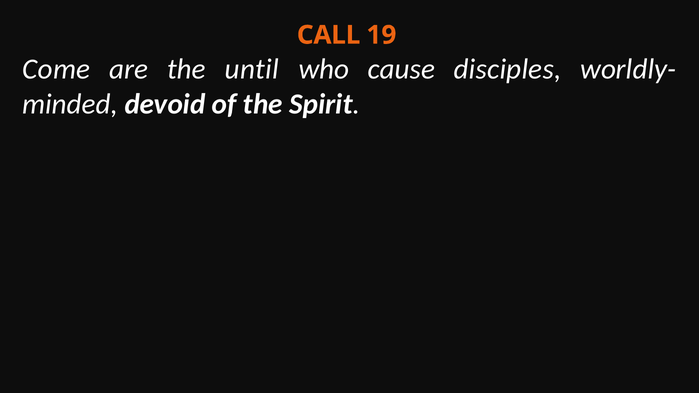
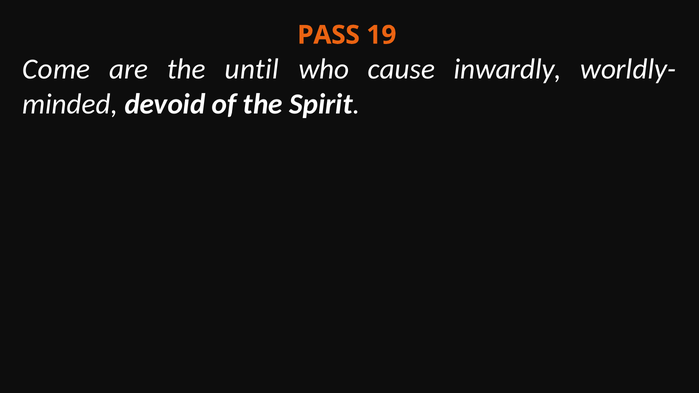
CALL: CALL -> PASS
disciples: disciples -> inwardly
